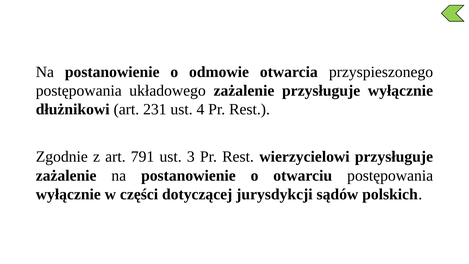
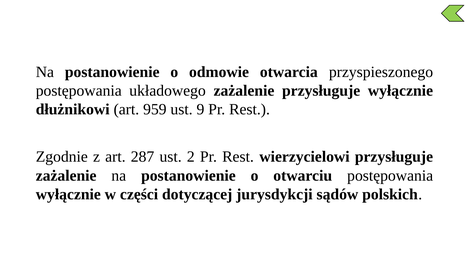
231: 231 -> 959
4: 4 -> 9
791: 791 -> 287
3: 3 -> 2
